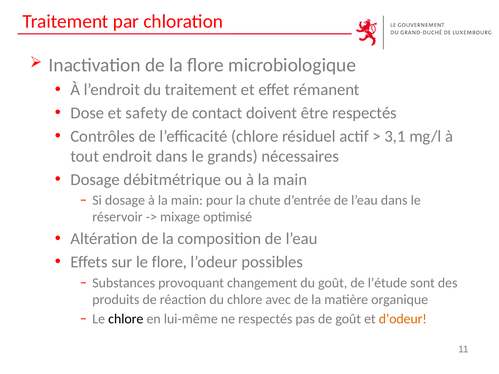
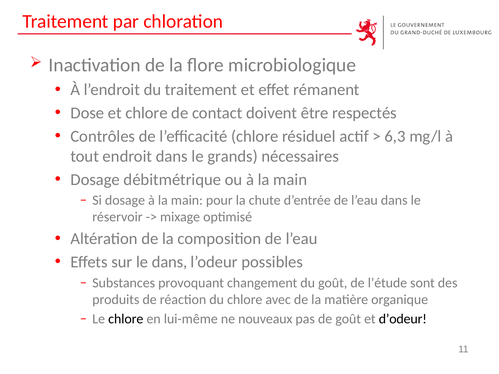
et safety: safety -> chlore
3,1: 3,1 -> 6,3
le flore: flore -> dans
ne respectés: respectés -> nouveaux
d’odeur colour: orange -> black
